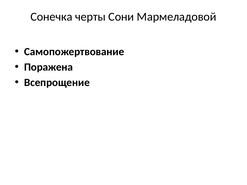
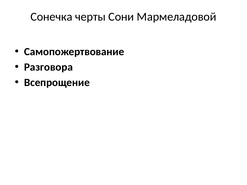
Поражена: Поражена -> Разговора
